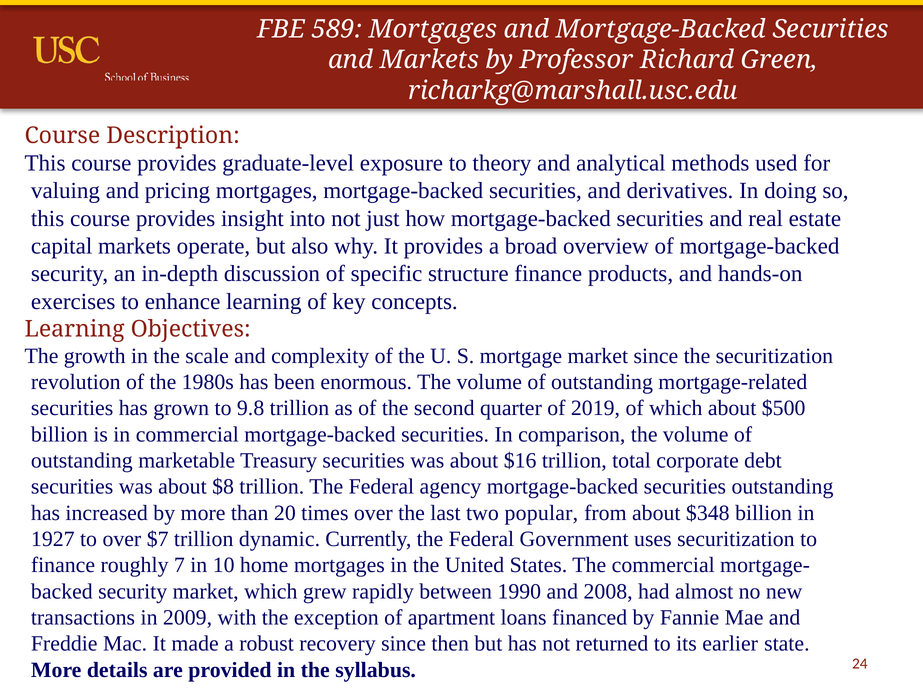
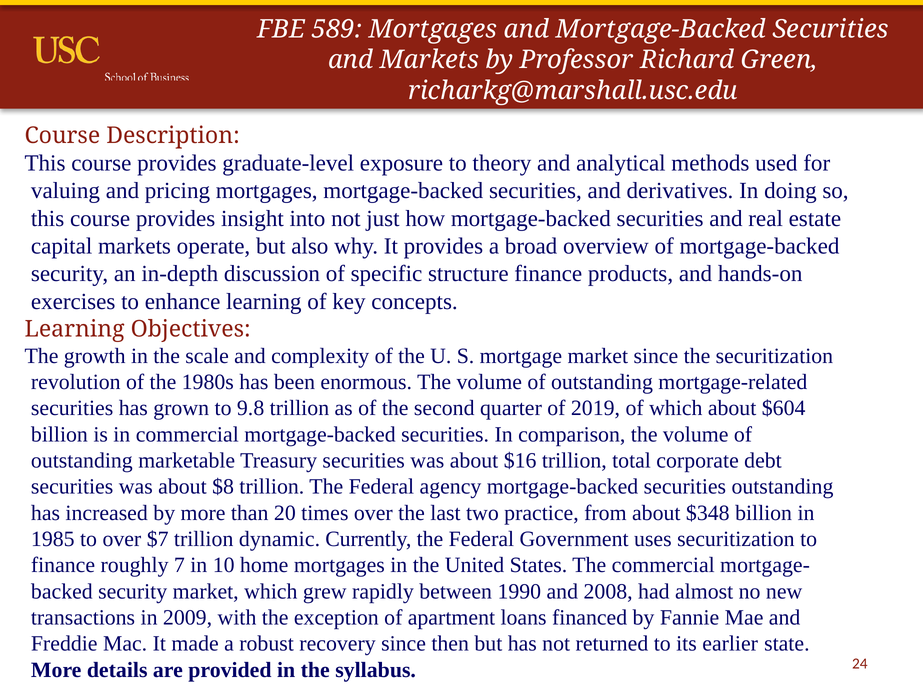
$500: $500 -> $604
popular: popular -> practice
1927: 1927 -> 1985
